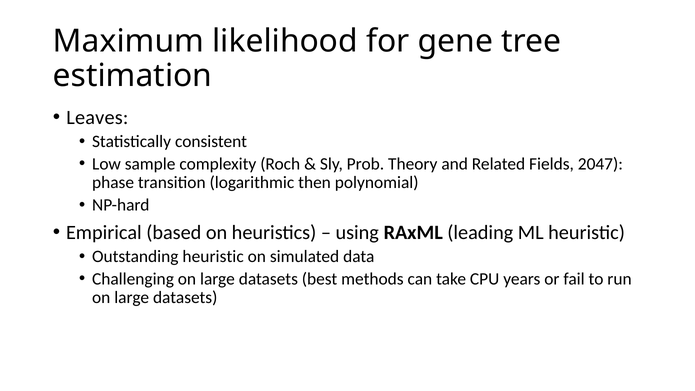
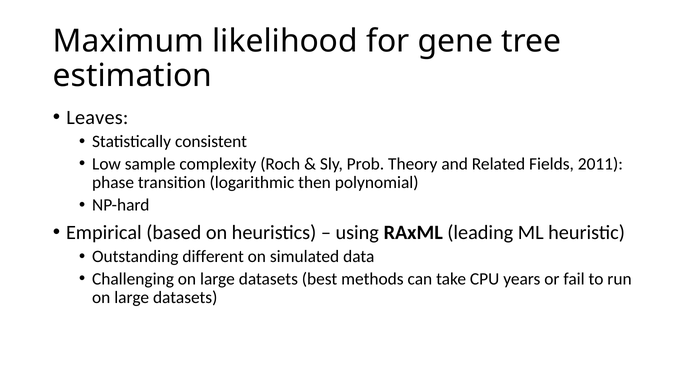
2047: 2047 -> 2011
Outstanding heuristic: heuristic -> different
